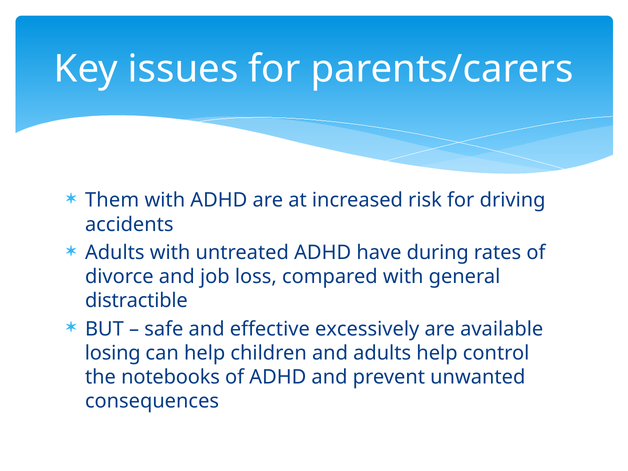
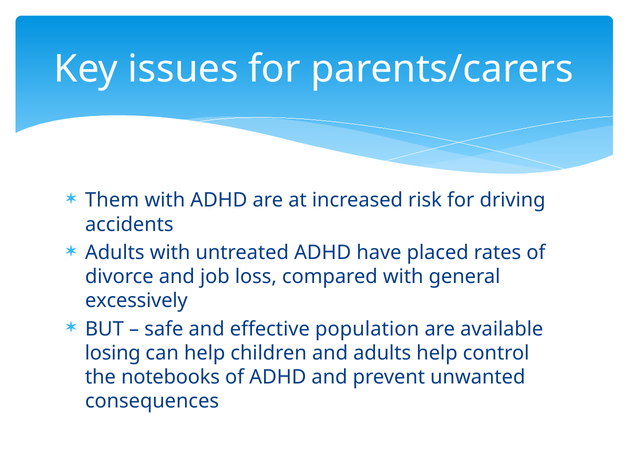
during: during -> placed
distractible: distractible -> excessively
excessively: excessively -> population
